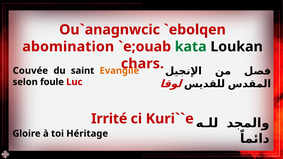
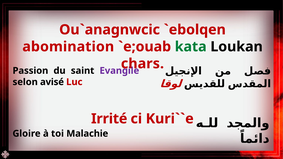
Couvée: Couvée -> Passion
Evangile colour: orange -> purple
foule: foule -> avisé
Héritage: Héritage -> Malachie
